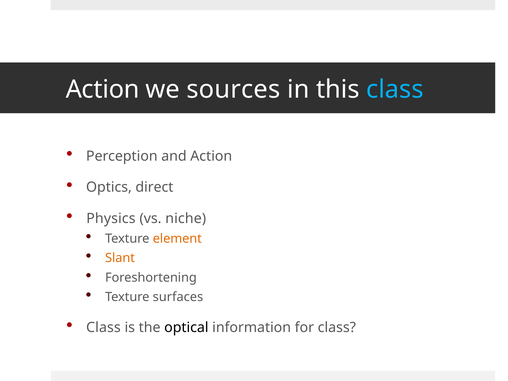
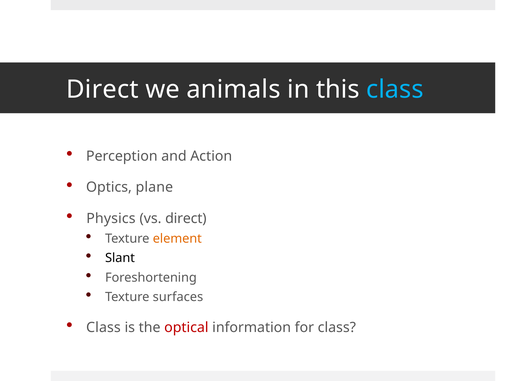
Action at (103, 90): Action -> Direct
sources: sources -> animals
direct: direct -> plane
vs niche: niche -> direct
Slant colour: orange -> black
optical colour: black -> red
